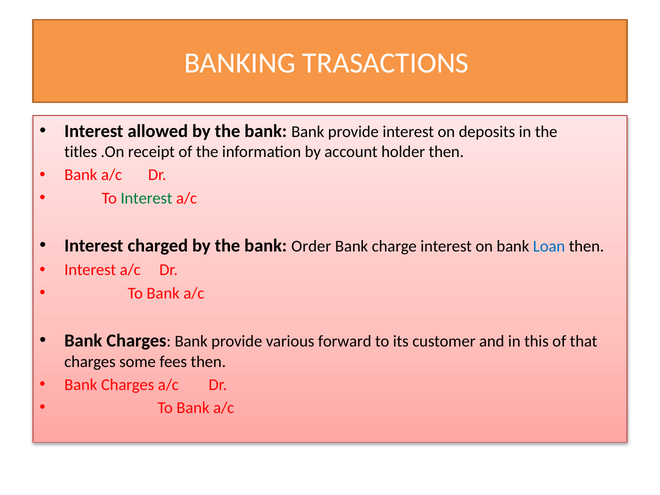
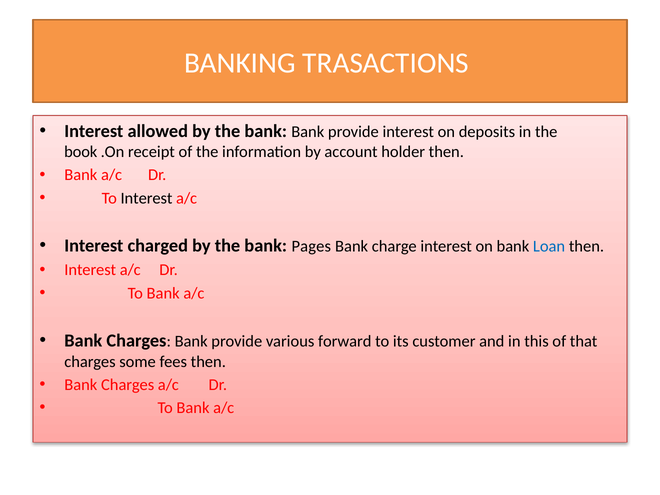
titles: titles -> book
Interest at (146, 198) colour: green -> black
Order: Order -> Pages
